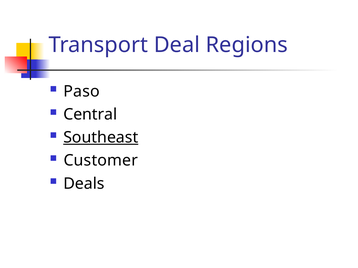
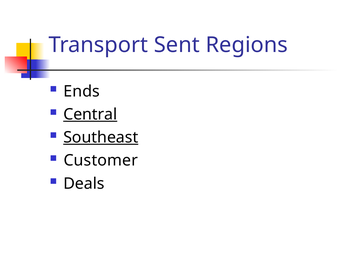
Deal: Deal -> Sent
Paso: Paso -> Ends
Central underline: none -> present
